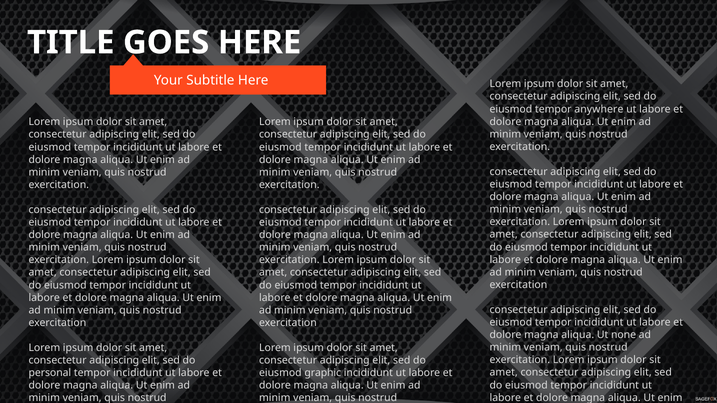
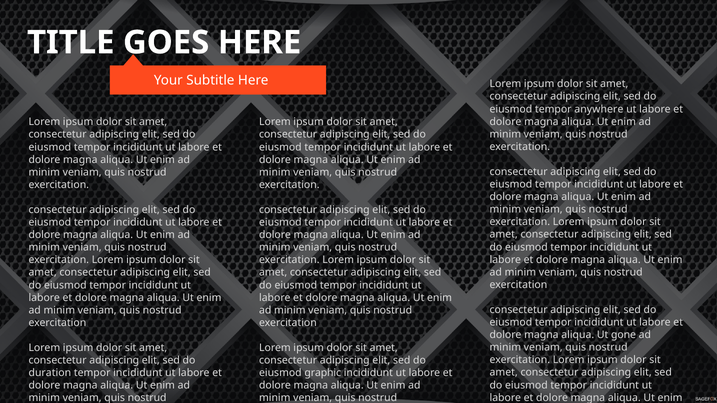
none: none -> gone
personal: personal -> duration
